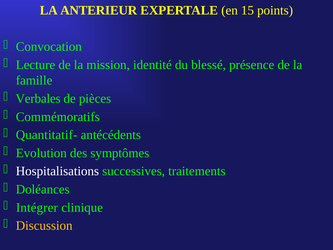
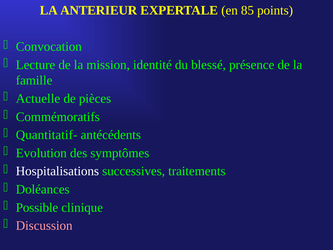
15: 15 -> 85
Verbales: Verbales -> Actuelle
Intégrer: Intégrer -> Possible
Discussion colour: yellow -> pink
